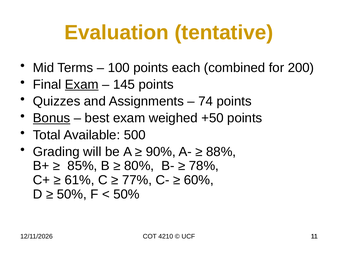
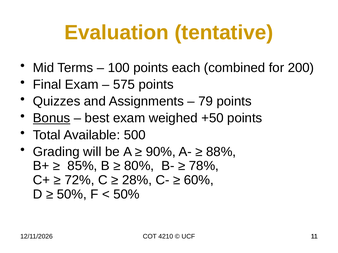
Exam at (82, 85) underline: present -> none
145: 145 -> 575
74: 74 -> 79
61%: 61% -> 72%
77%: 77% -> 28%
